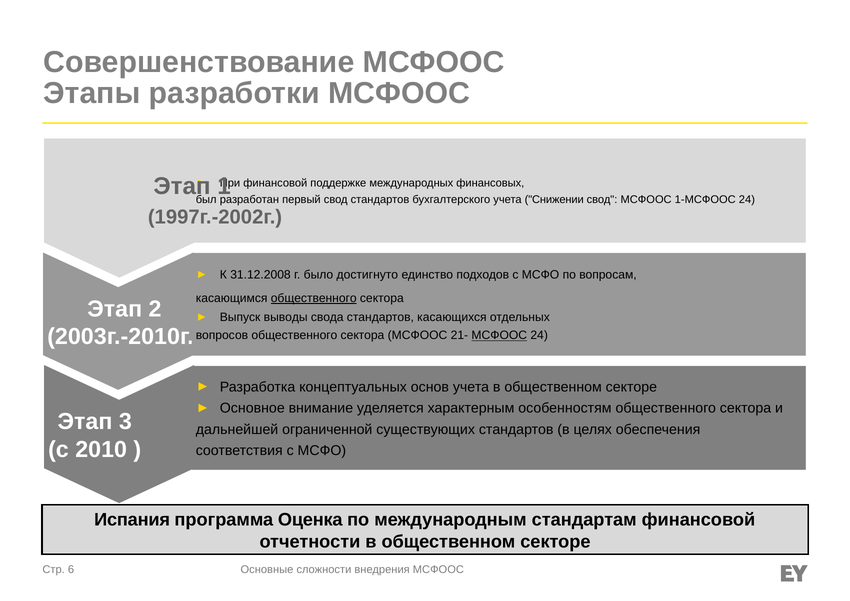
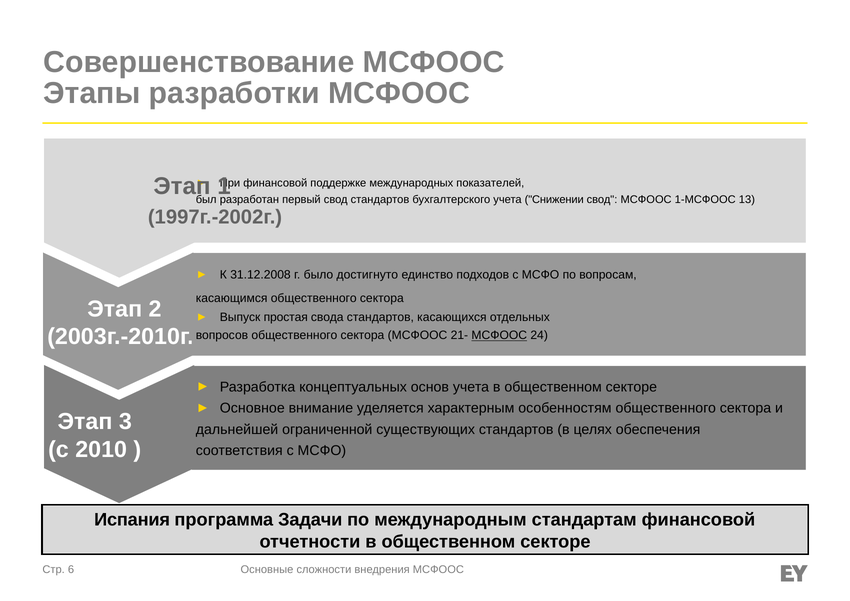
финансовых: финансовых -> показателей
1-МСФООС 24: 24 -> 13
общественного at (314, 298) underline: present -> none
выводы: выводы -> простая
Оценка: Оценка -> Задачи
